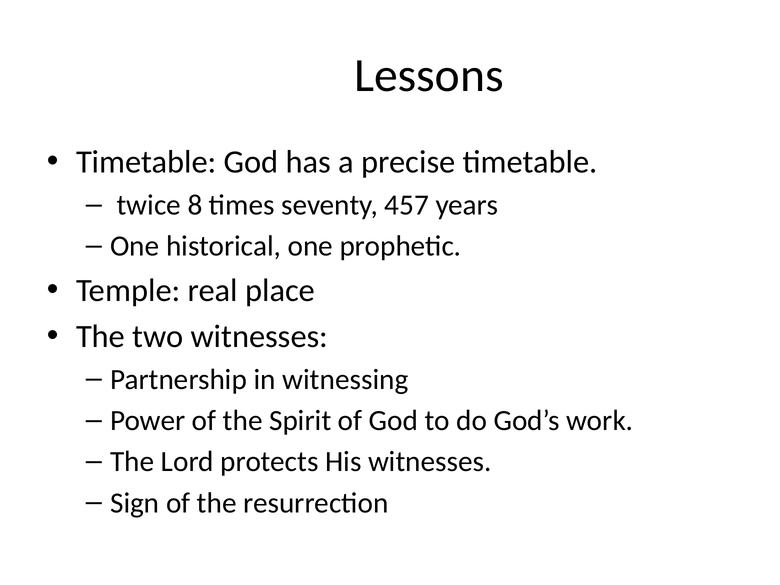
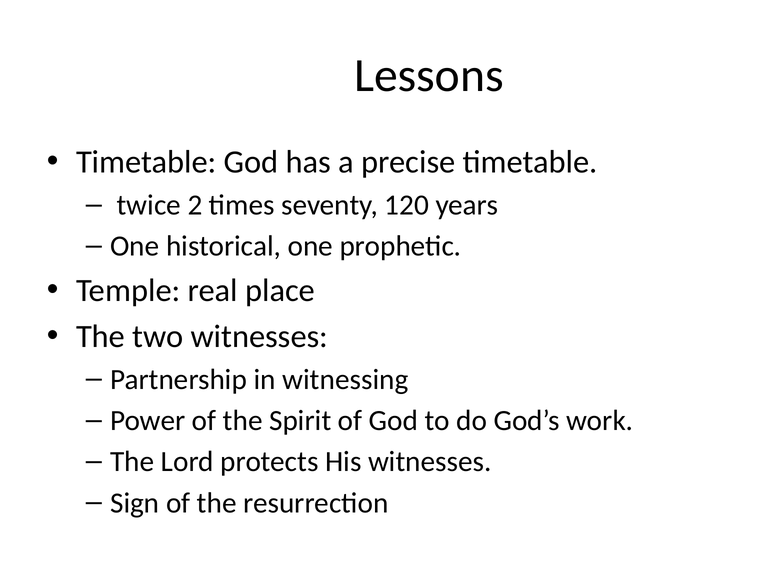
8: 8 -> 2
457: 457 -> 120
